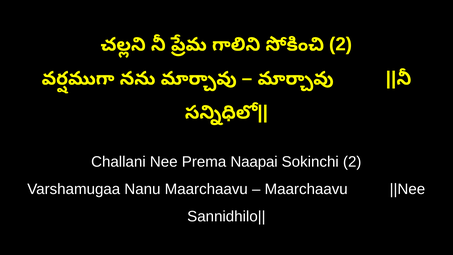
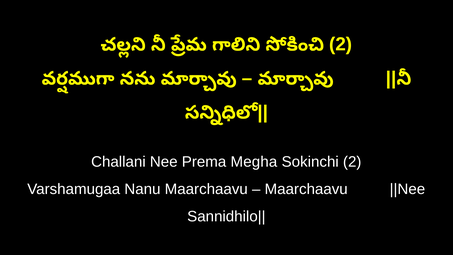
Naapai: Naapai -> Megha
